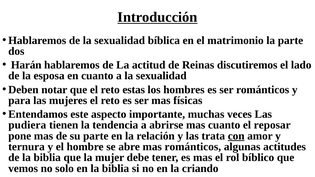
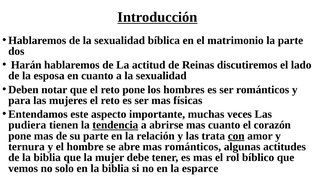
reto estas: estas -> pone
tendencia underline: none -> present
reposar: reposar -> corazón
criando: criando -> esparce
